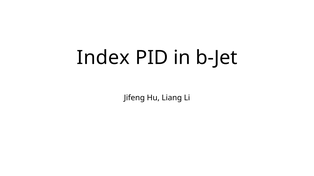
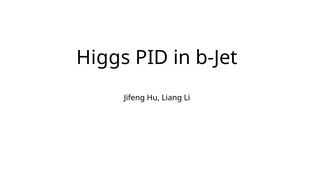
Index: Index -> Higgs
